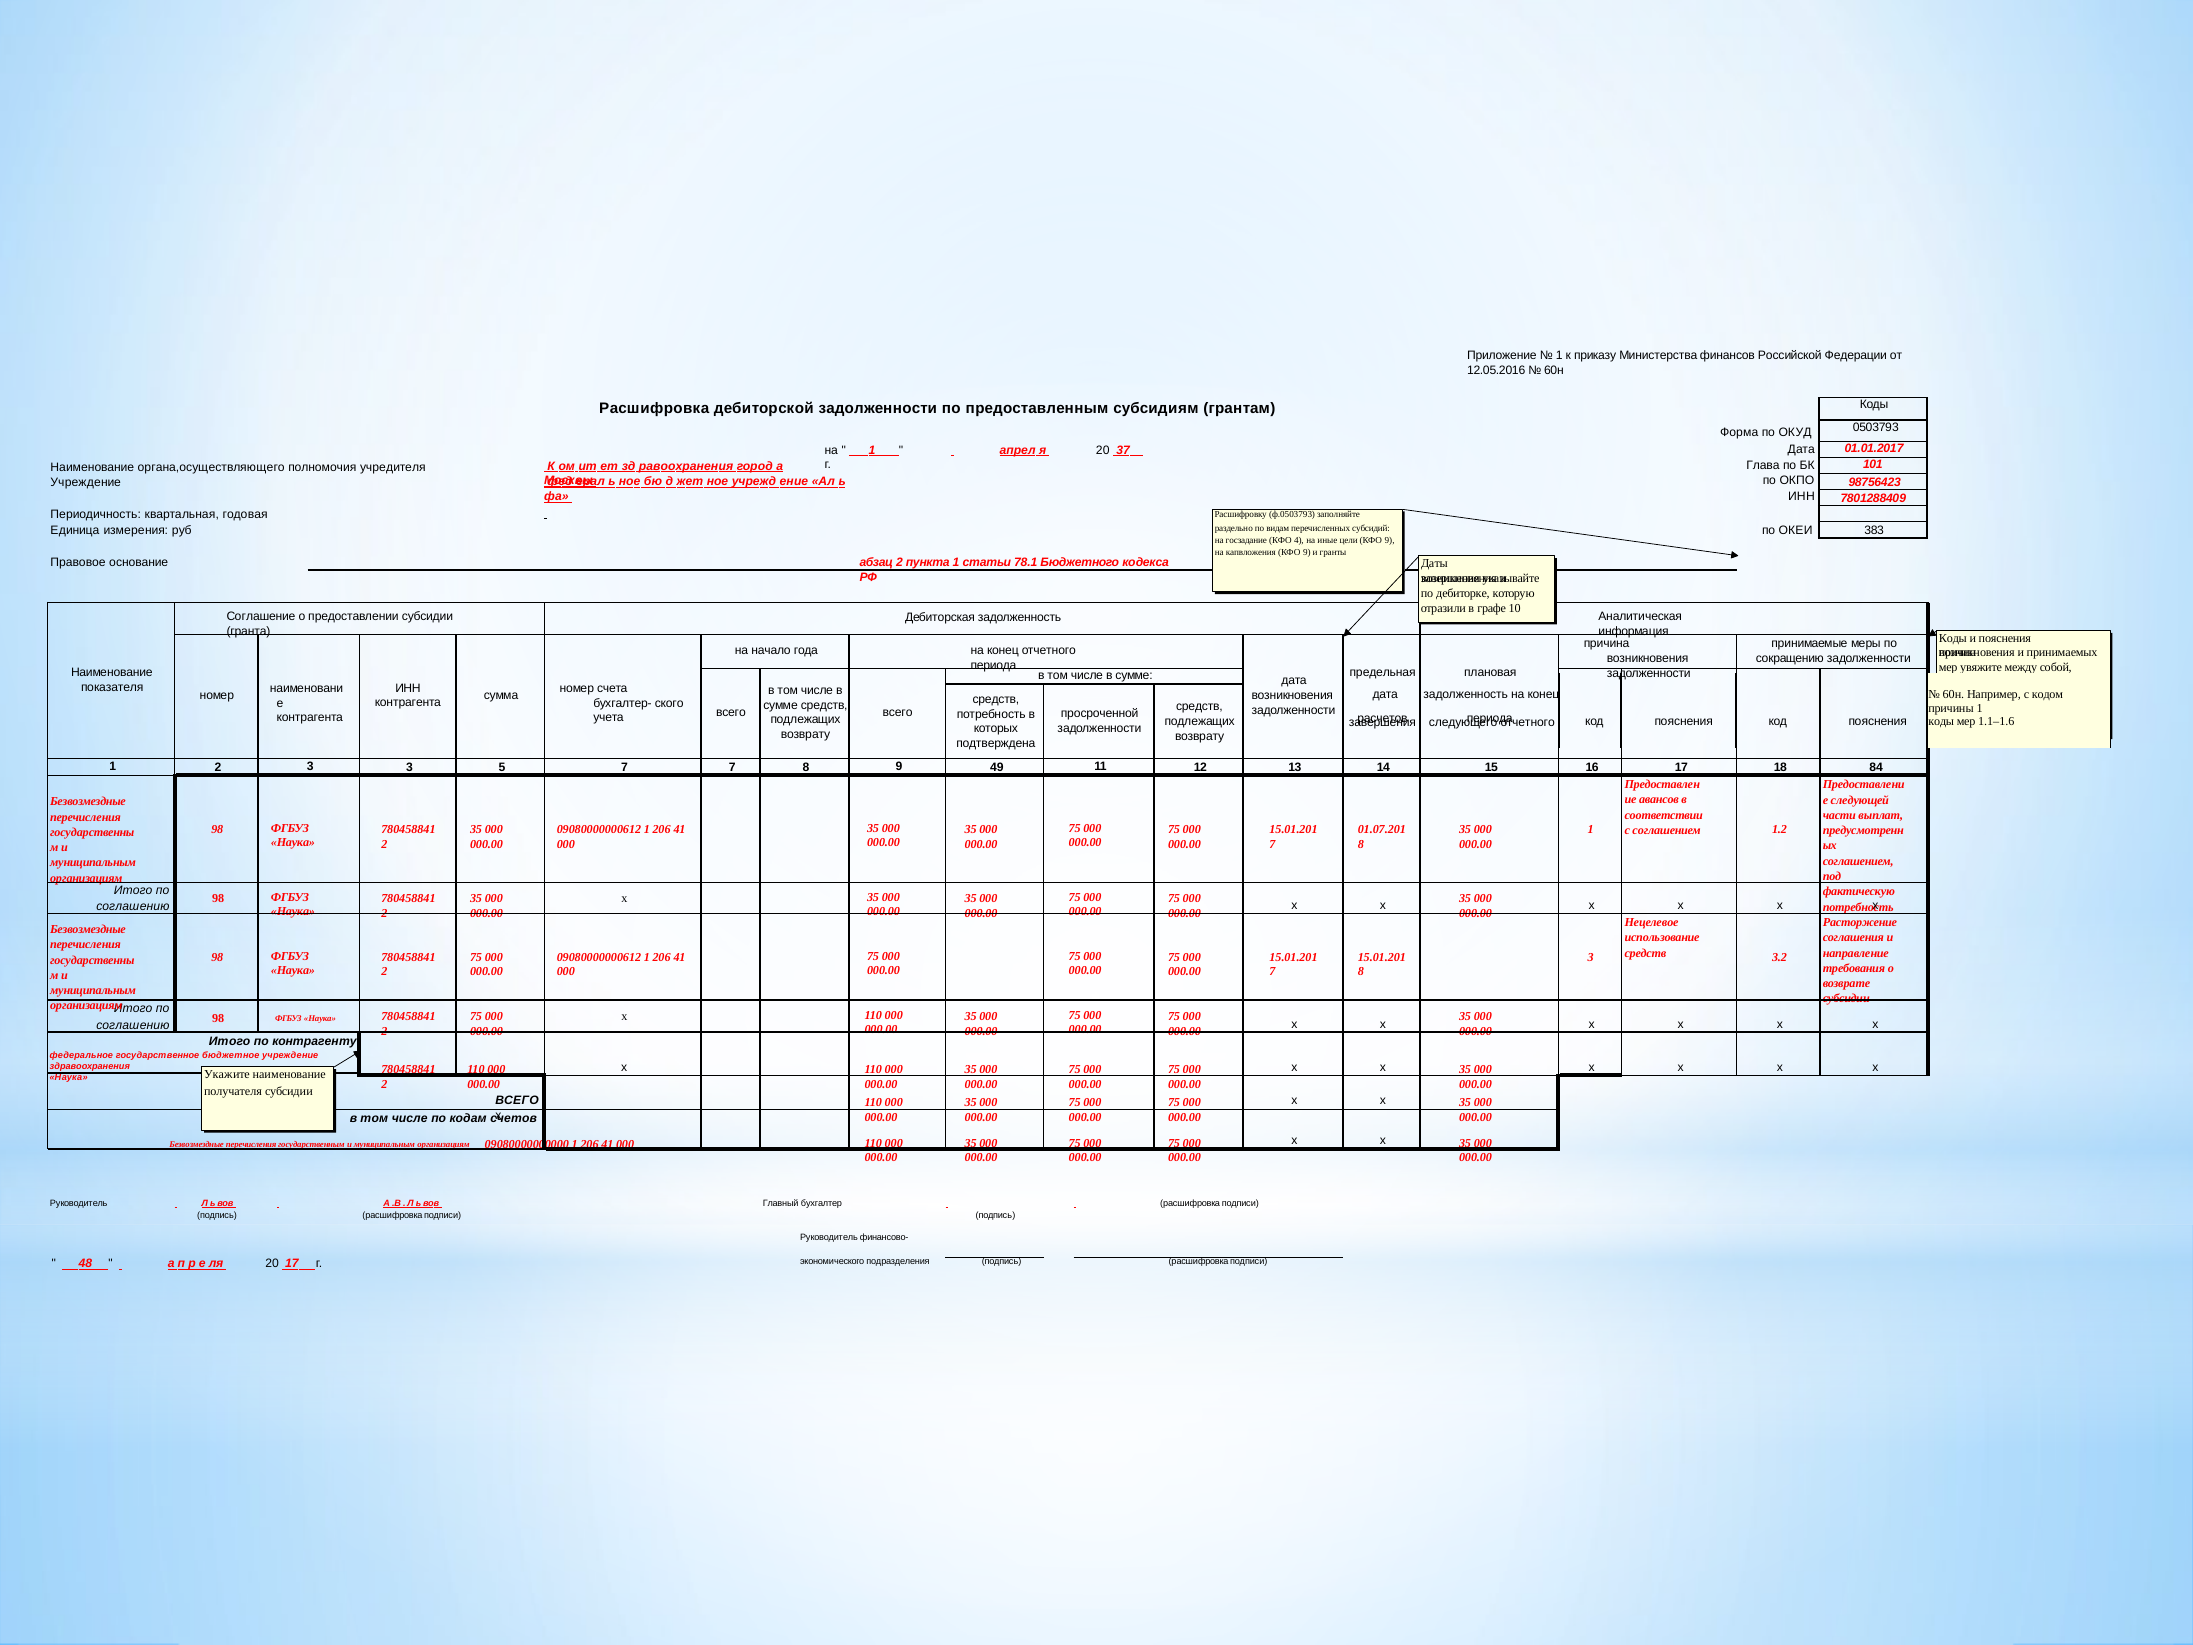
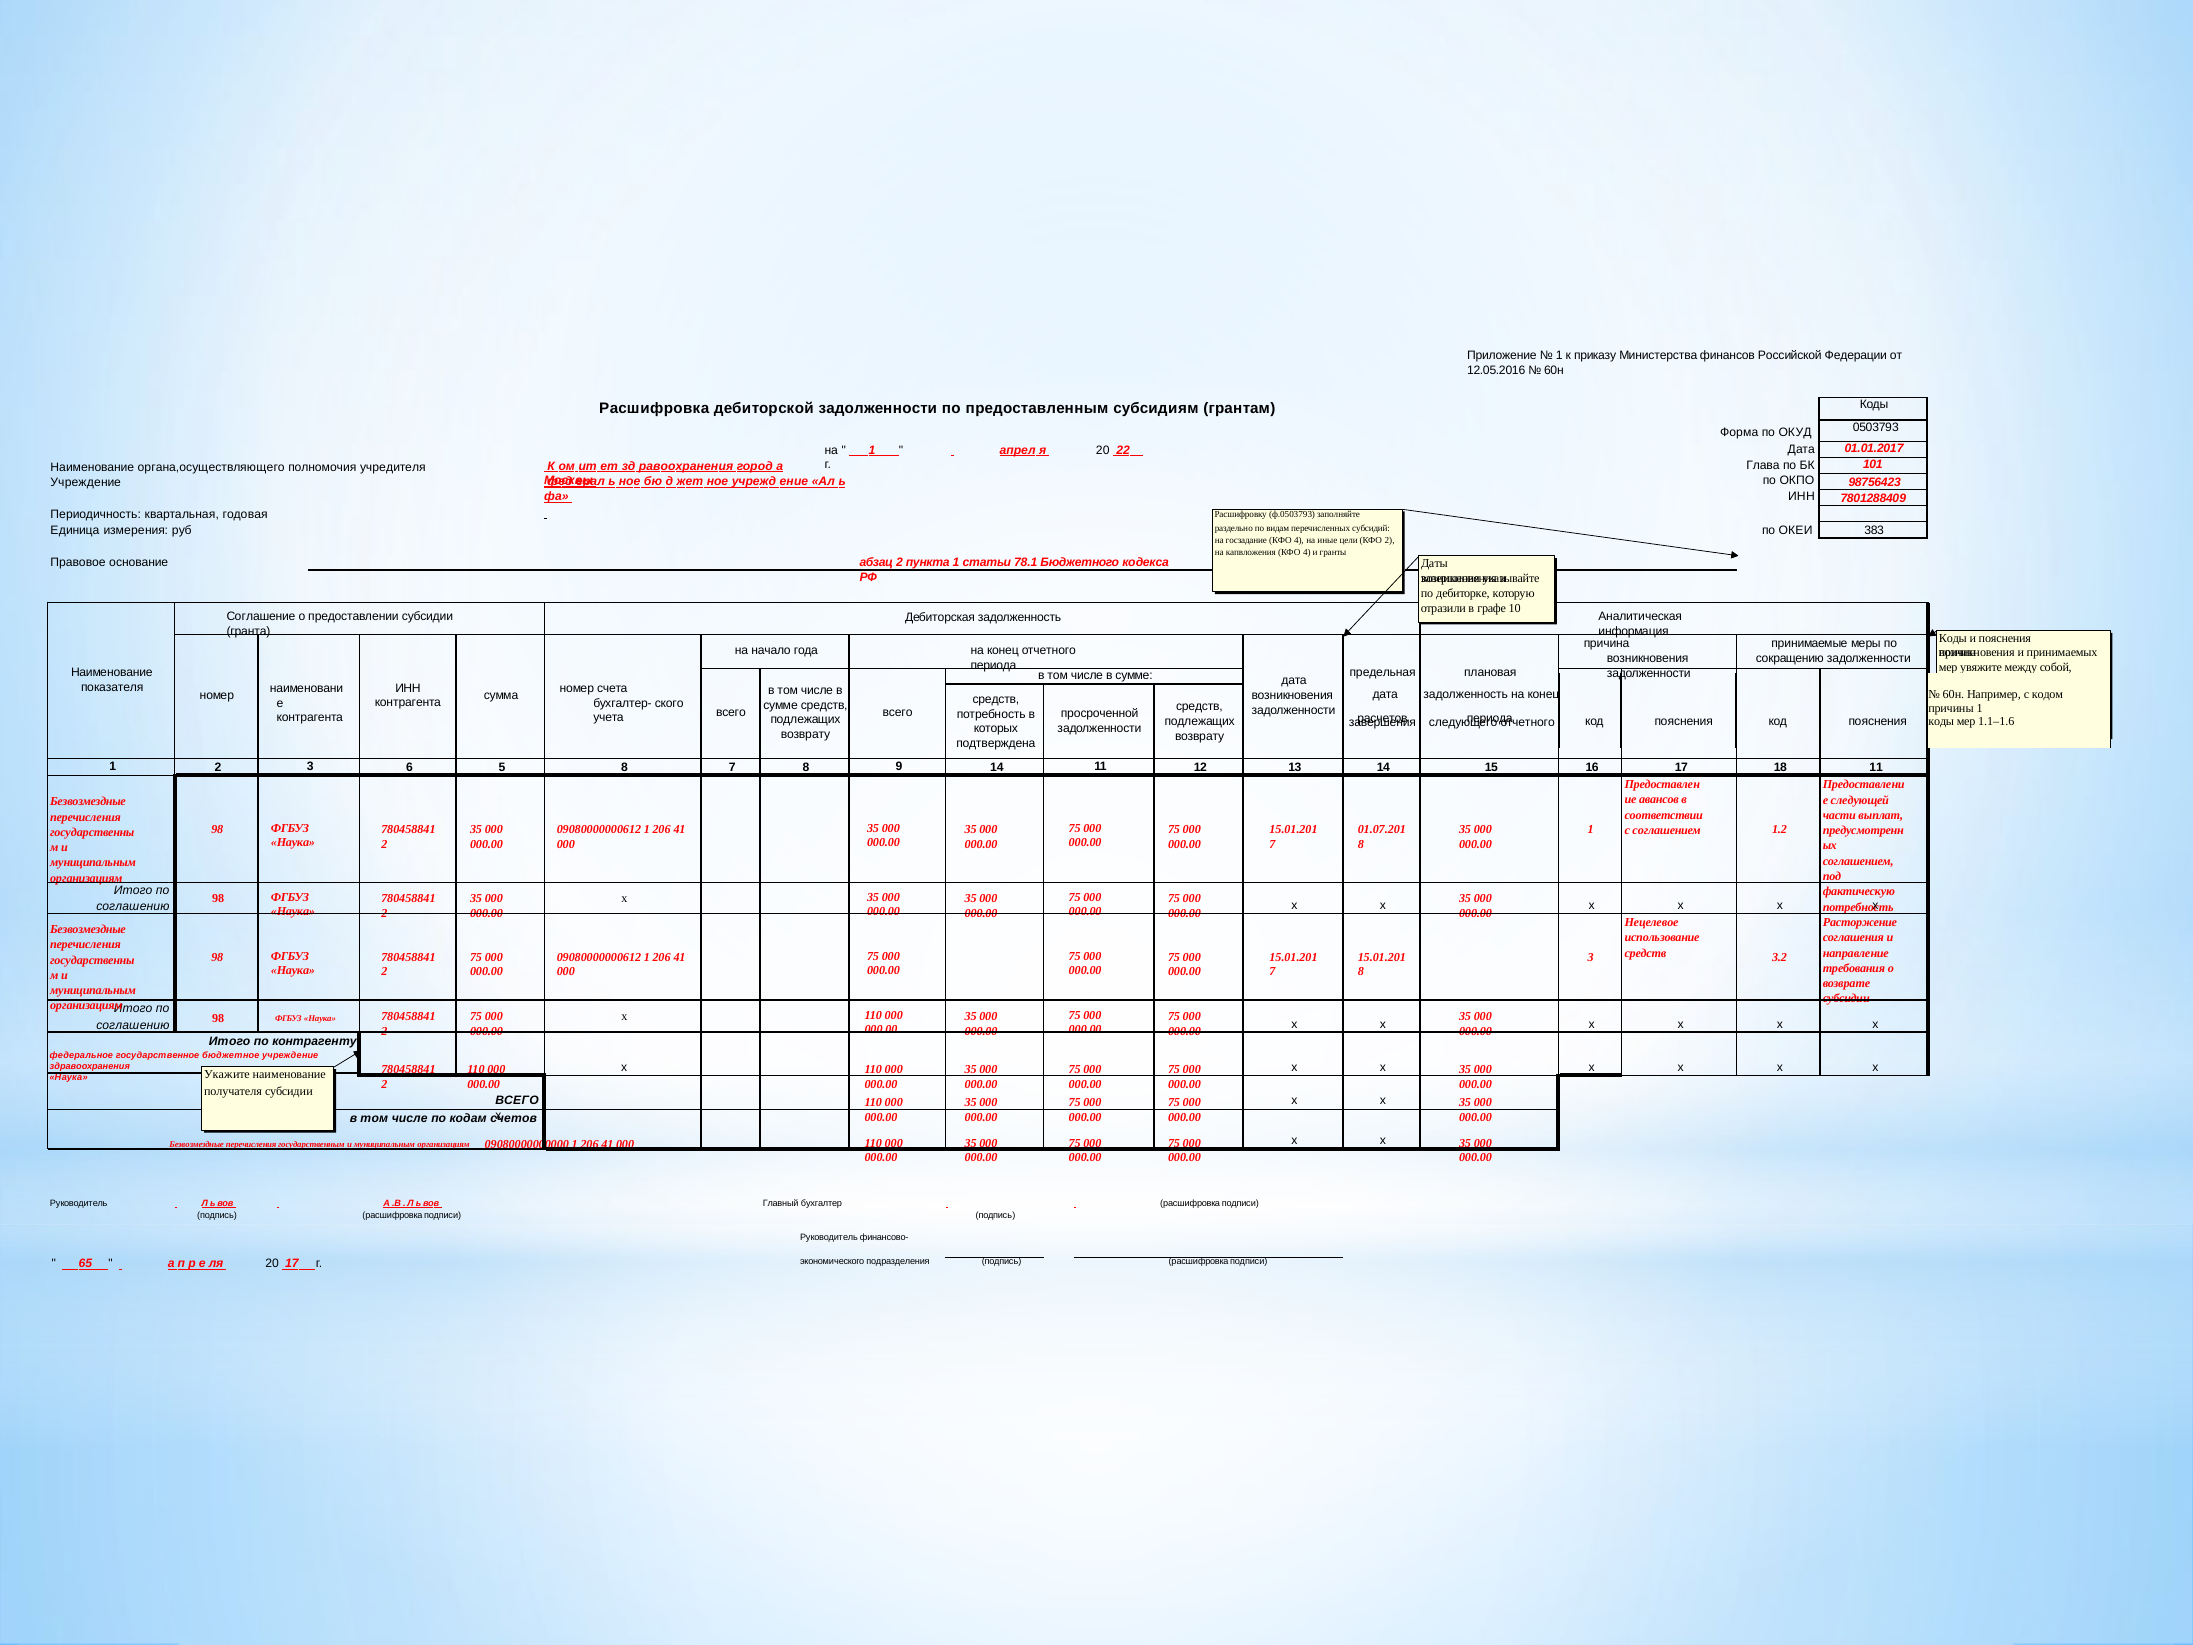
37: 37 -> 22
цели КФО 9: 9 -> 2
капвложения КФО 9: 9 -> 4
2 3: 3 -> 6
5 7: 7 -> 8
8 49: 49 -> 14
18 84: 84 -> 11
48: 48 -> 65
